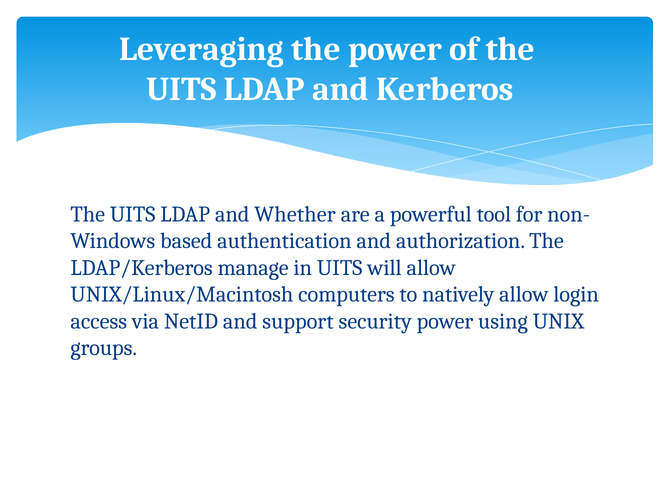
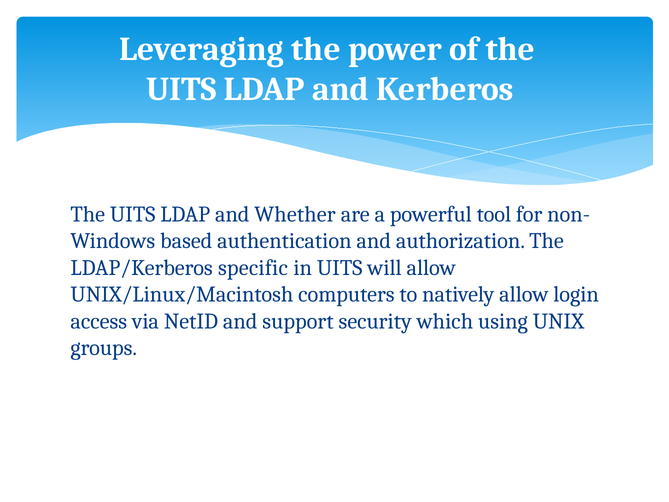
manage: manage -> specific
security power: power -> which
